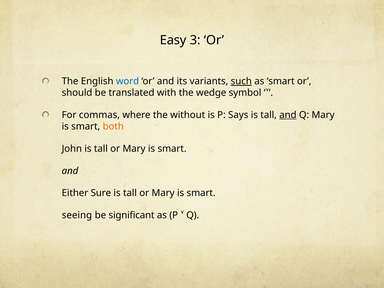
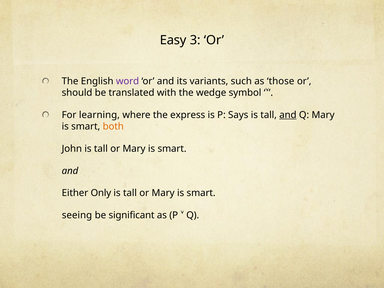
word colour: blue -> purple
such underline: present -> none
as smart: smart -> those
commas: commas -> learning
without: without -> express
Sure: Sure -> Only
